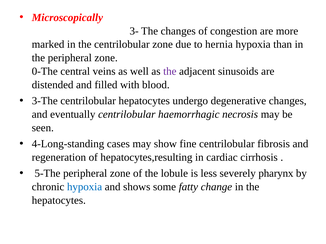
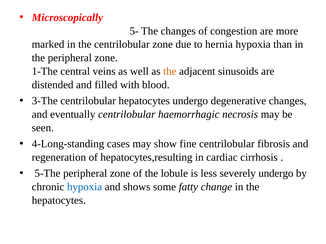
3-: 3- -> 5-
0-The: 0-The -> 1-The
the at (170, 71) colour: purple -> orange
severely pharynx: pharynx -> undergo
